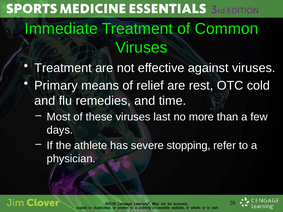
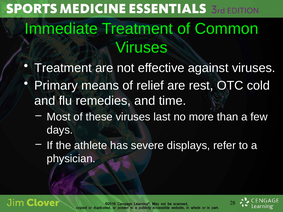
stopping: stopping -> displays
